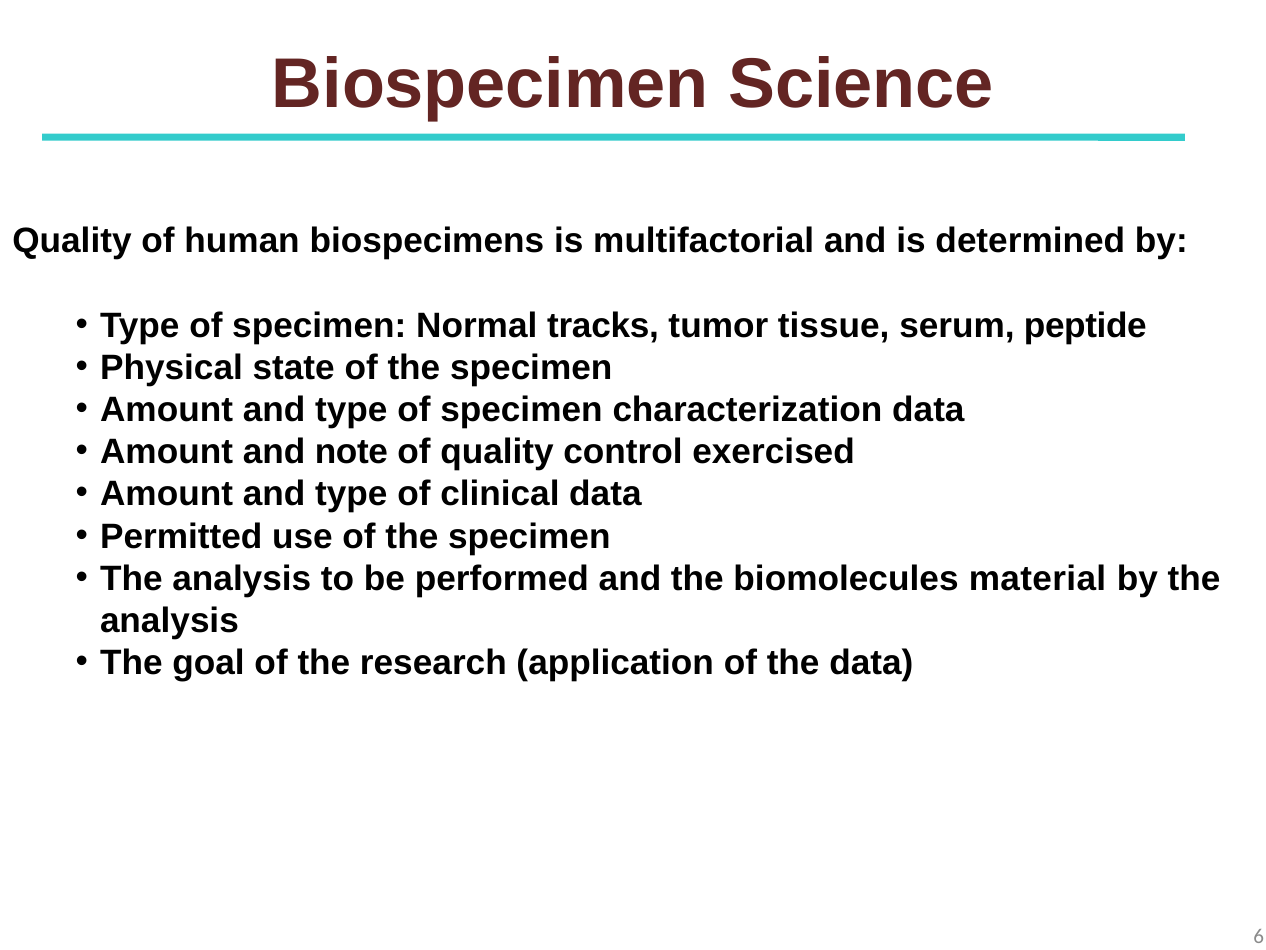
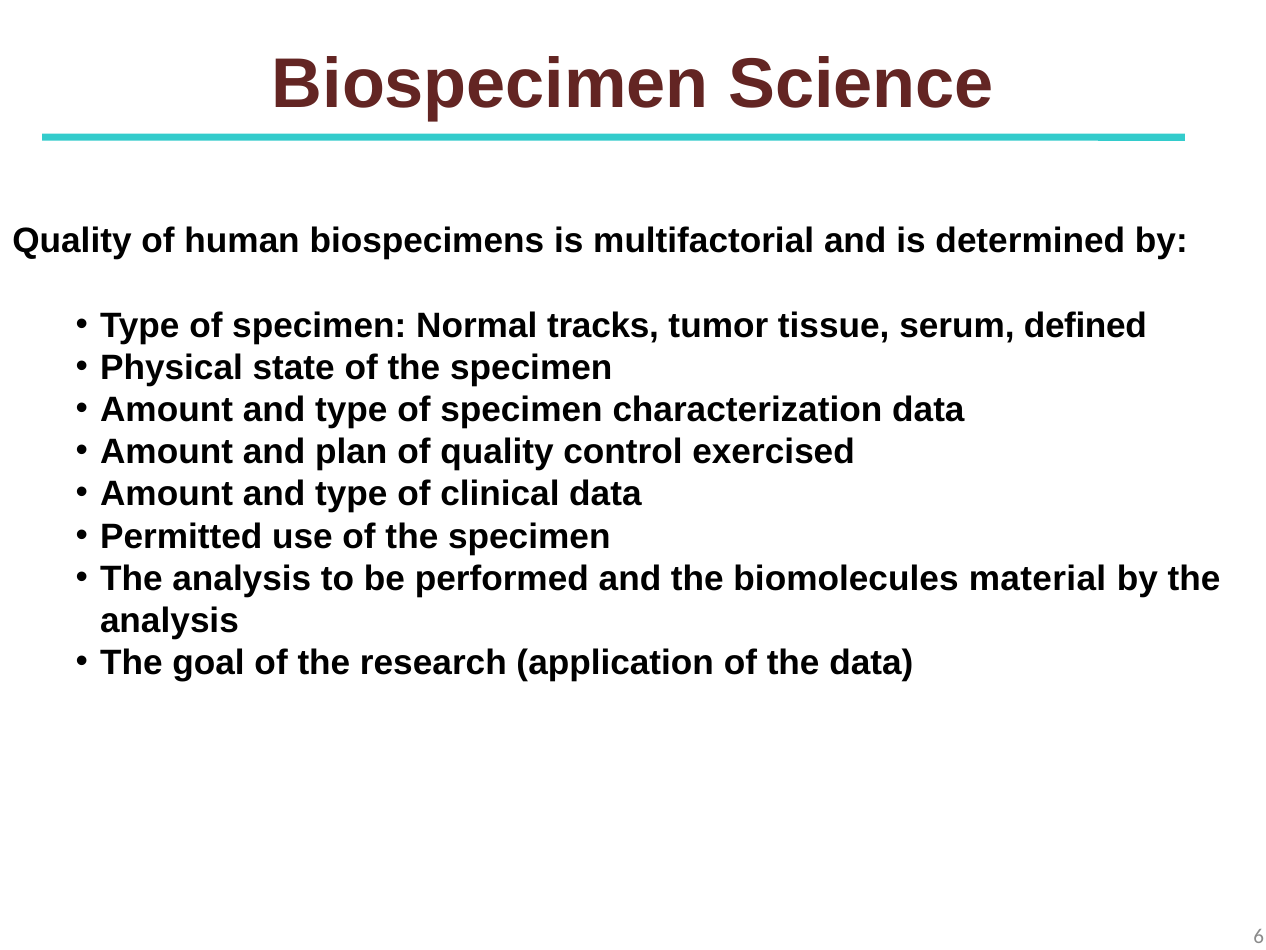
peptide: peptide -> defined
note: note -> plan
